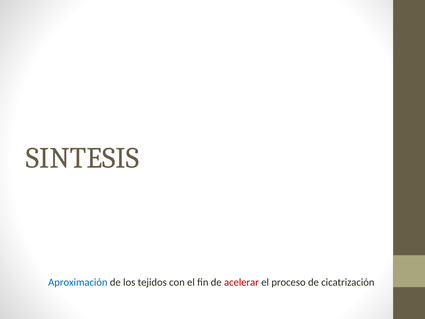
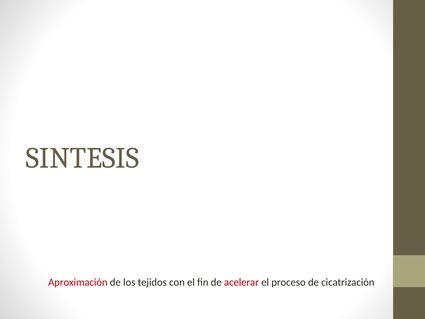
Aproximación colour: blue -> red
